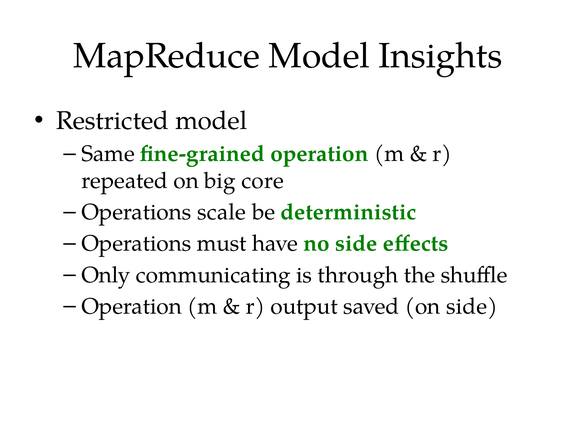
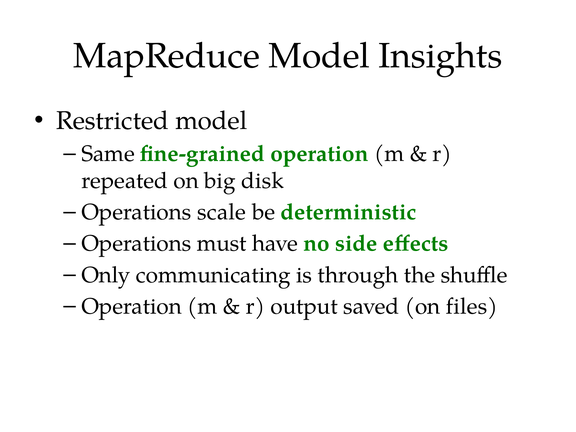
core: core -> disk
on side: side -> files
